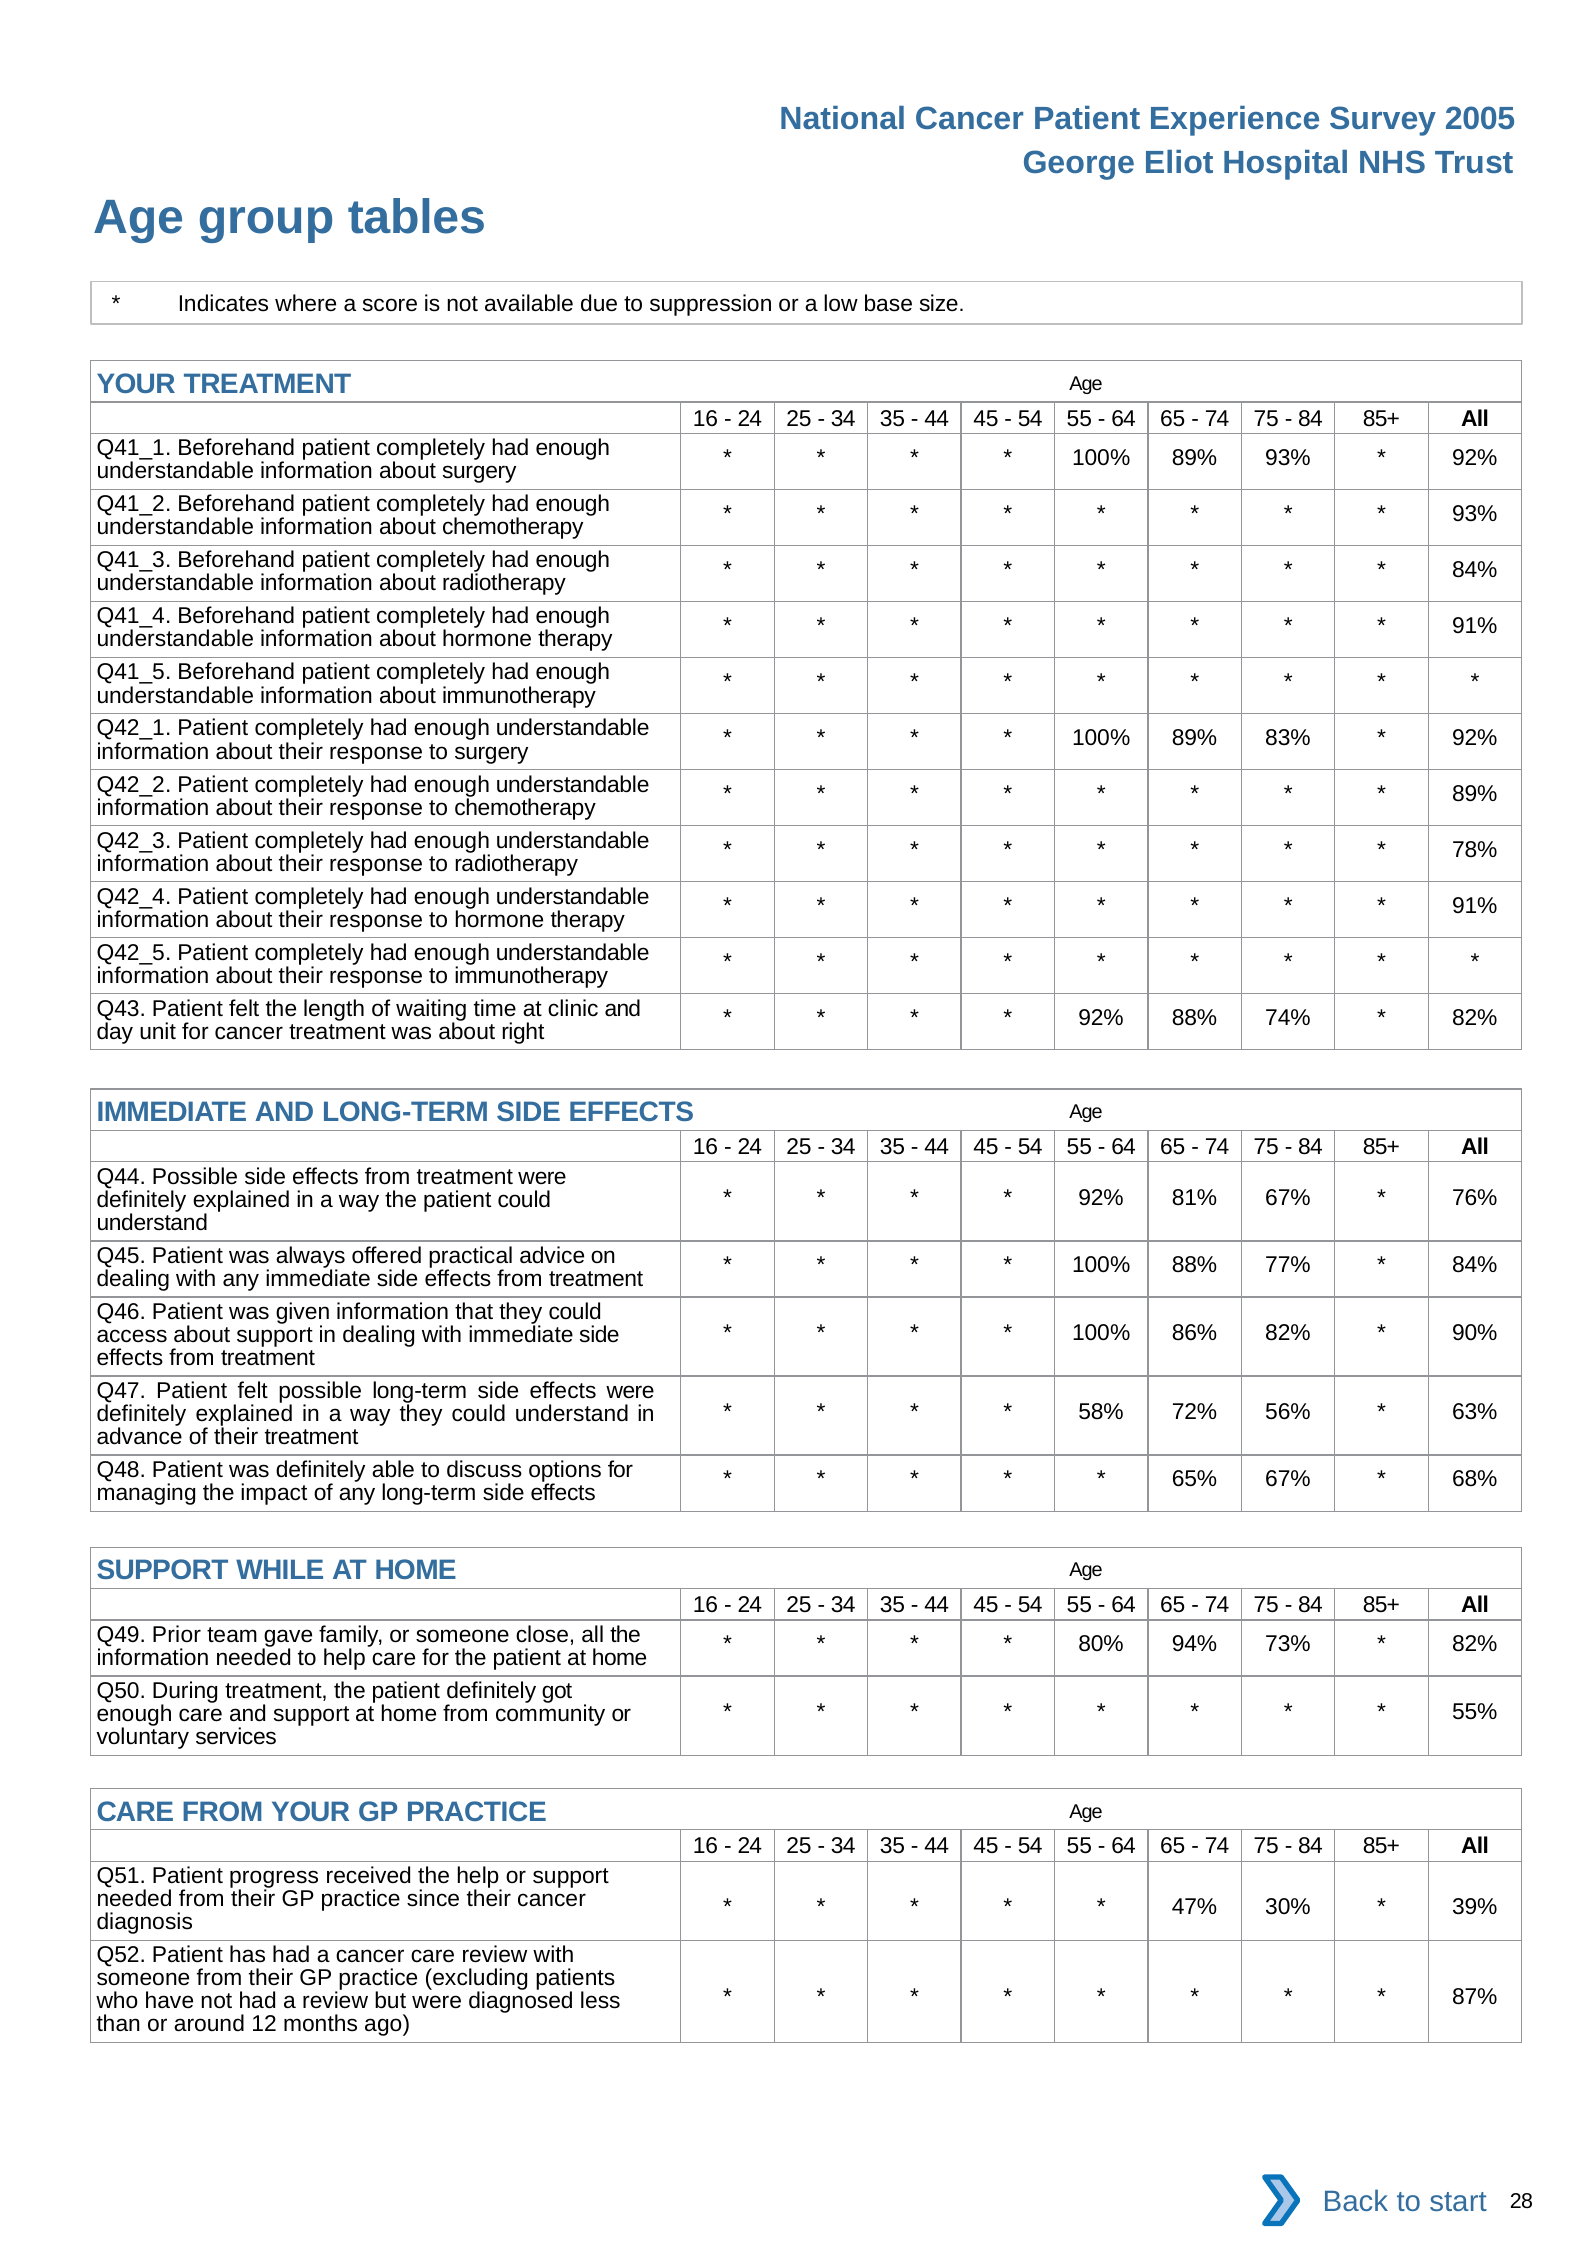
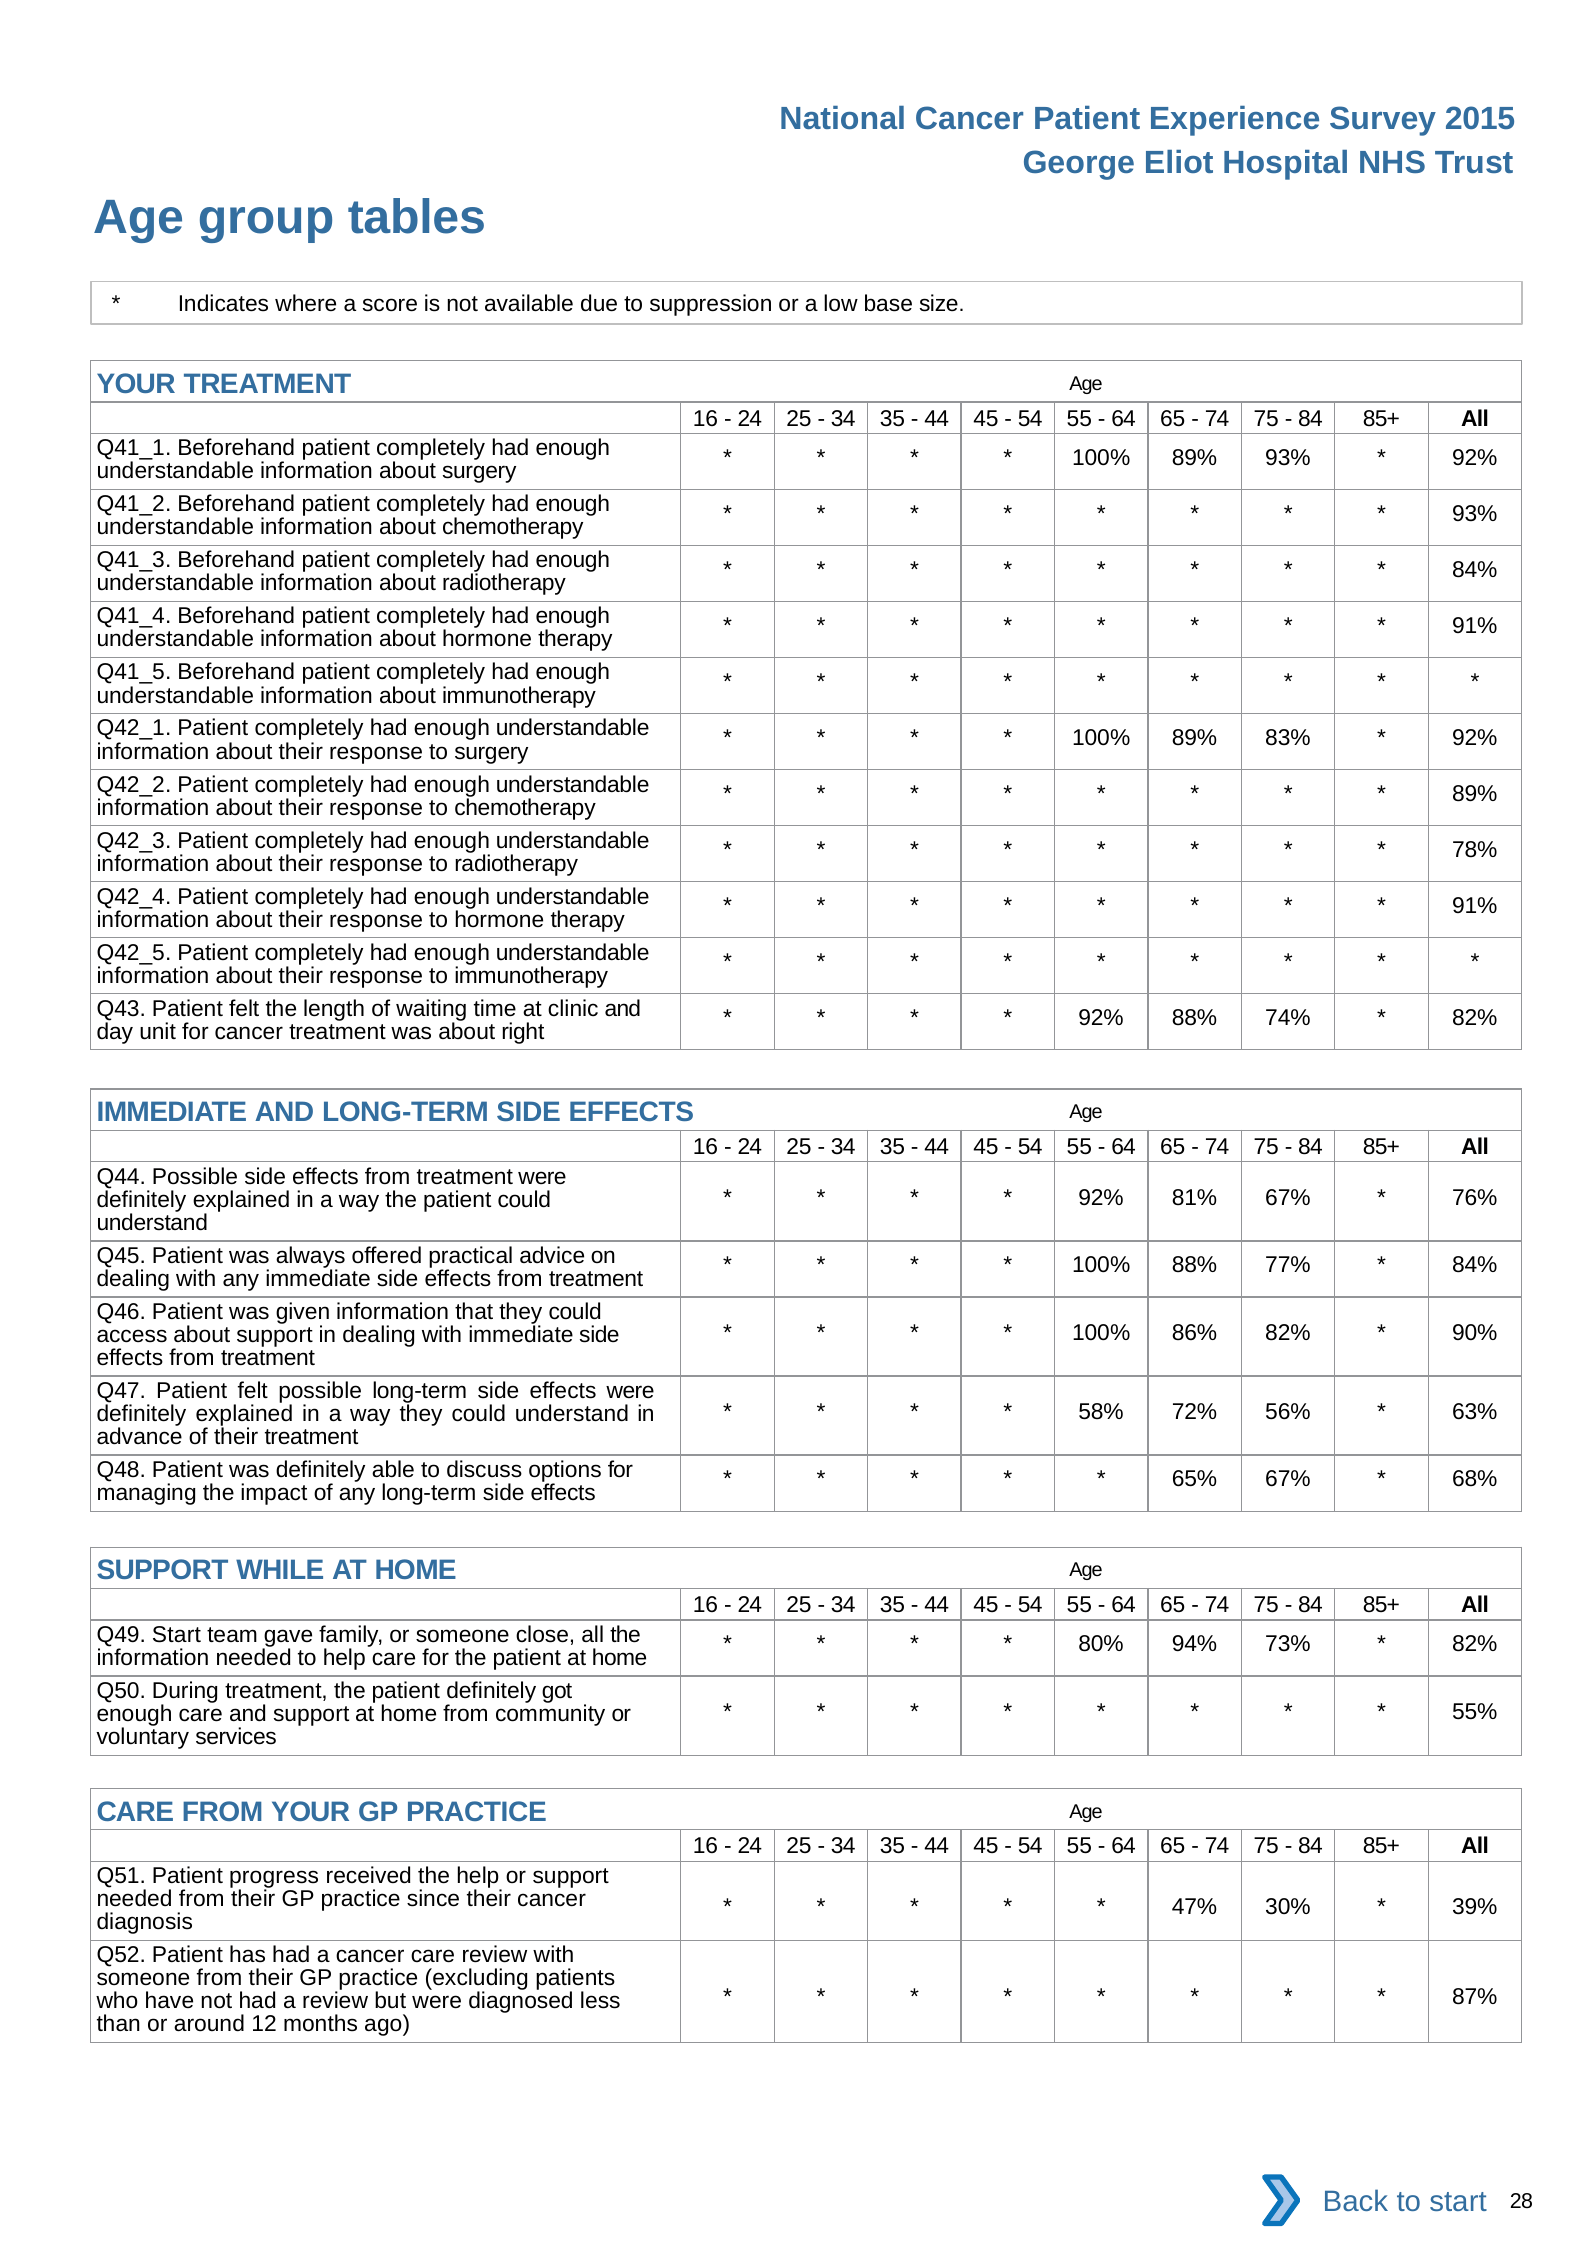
2005: 2005 -> 2015
Q49 Prior: Prior -> Start
